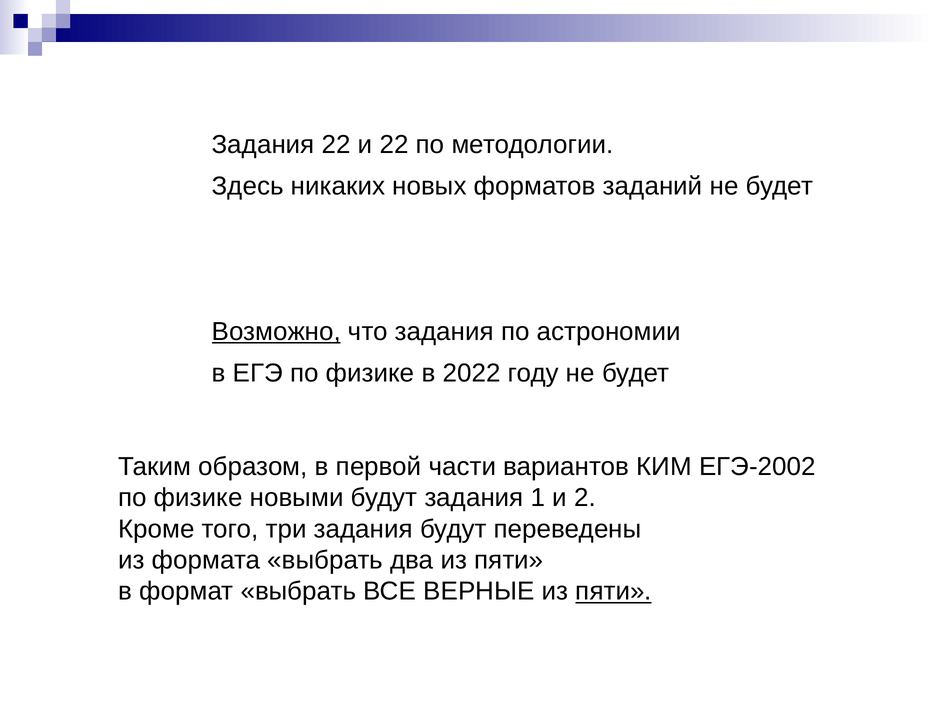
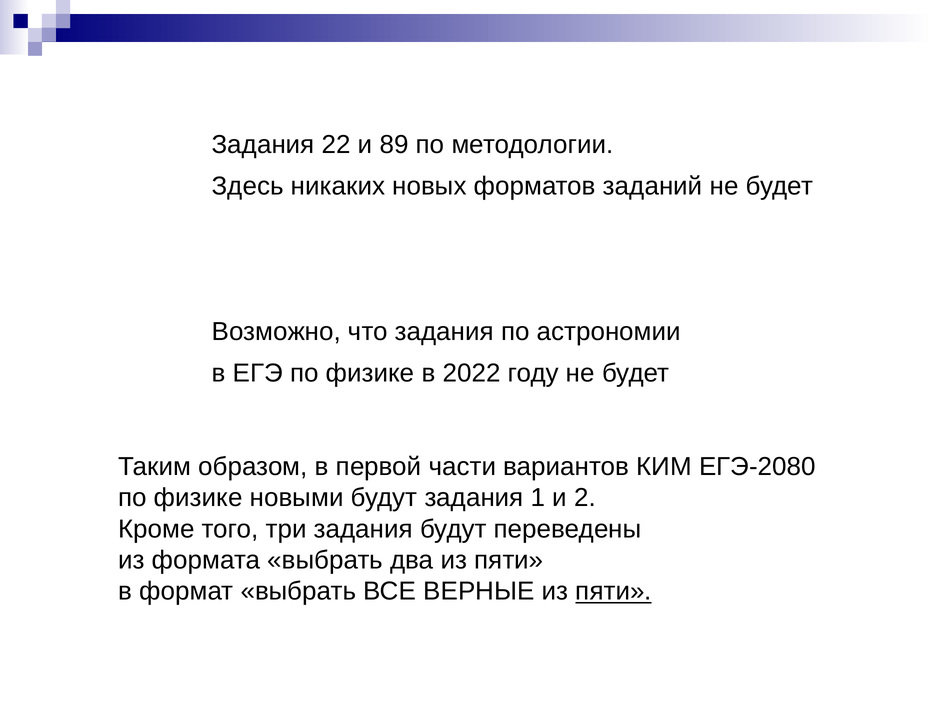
и 22: 22 -> 89
Возможно underline: present -> none
ЕГЭ-2002: ЕГЭ-2002 -> ЕГЭ-2080
